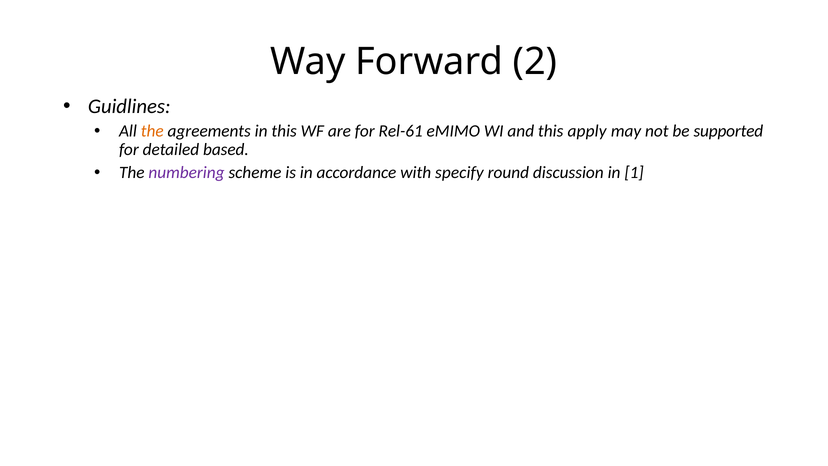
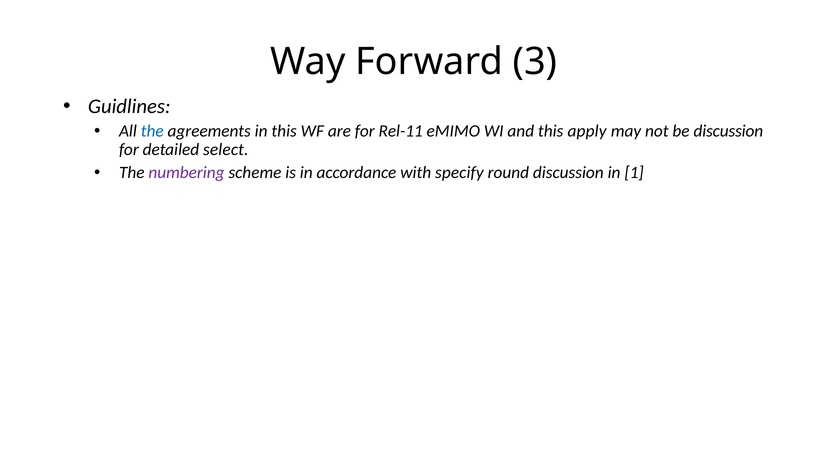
2: 2 -> 3
the at (152, 131) colour: orange -> blue
Rel-61: Rel-61 -> Rel-11
be supported: supported -> discussion
based: based -> select
